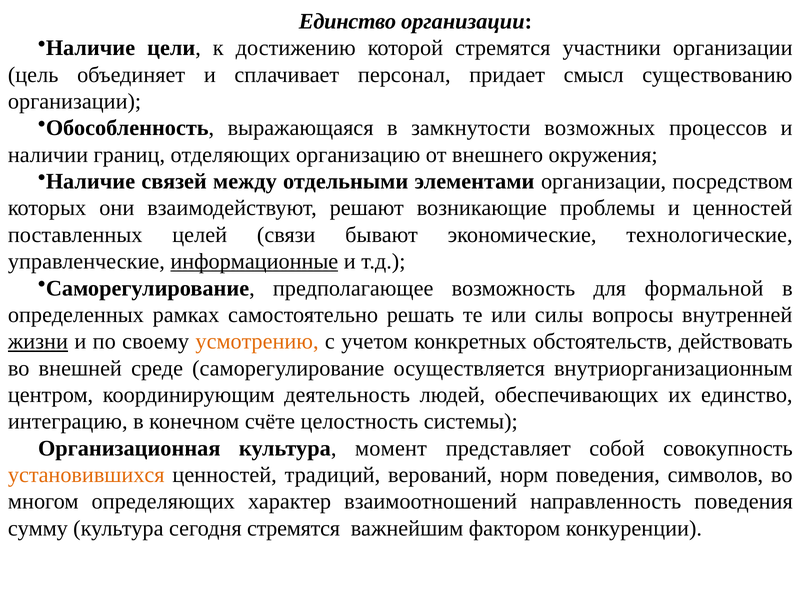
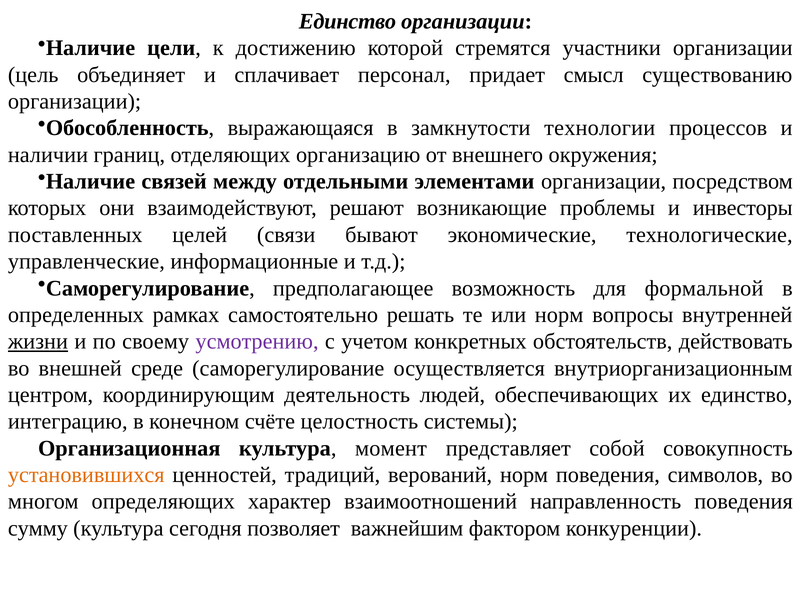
возможных: возможных -> технологии
и ценностей: ценностей -> инвесторы
информационные underline: present -> none
или силы: силы -> норм
усмотрению colour: orange -> purple
сегодня стремятся: стремятся -> позволяет
